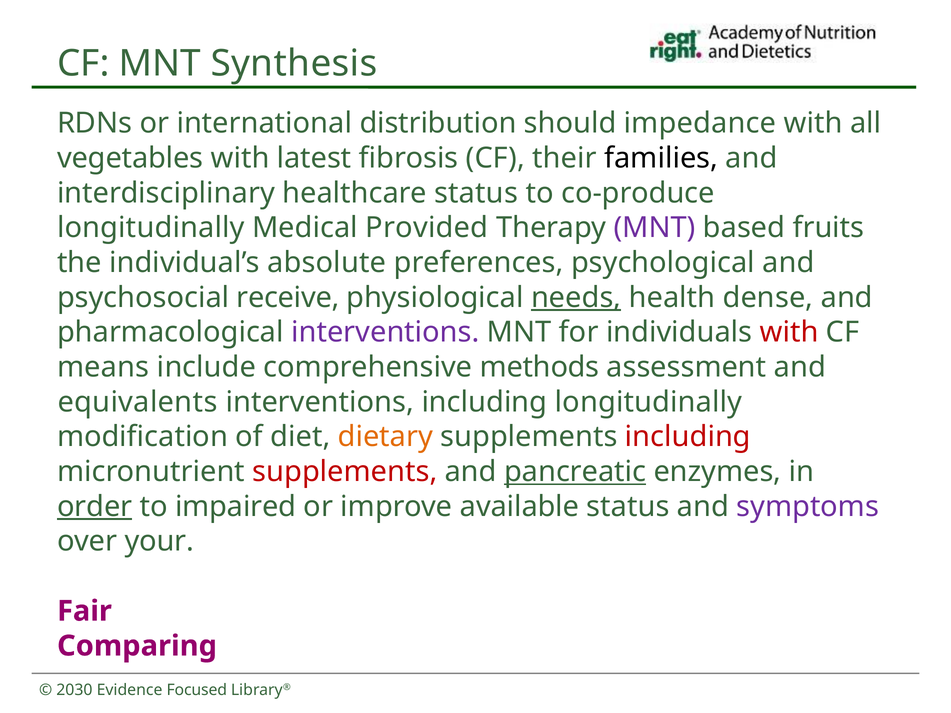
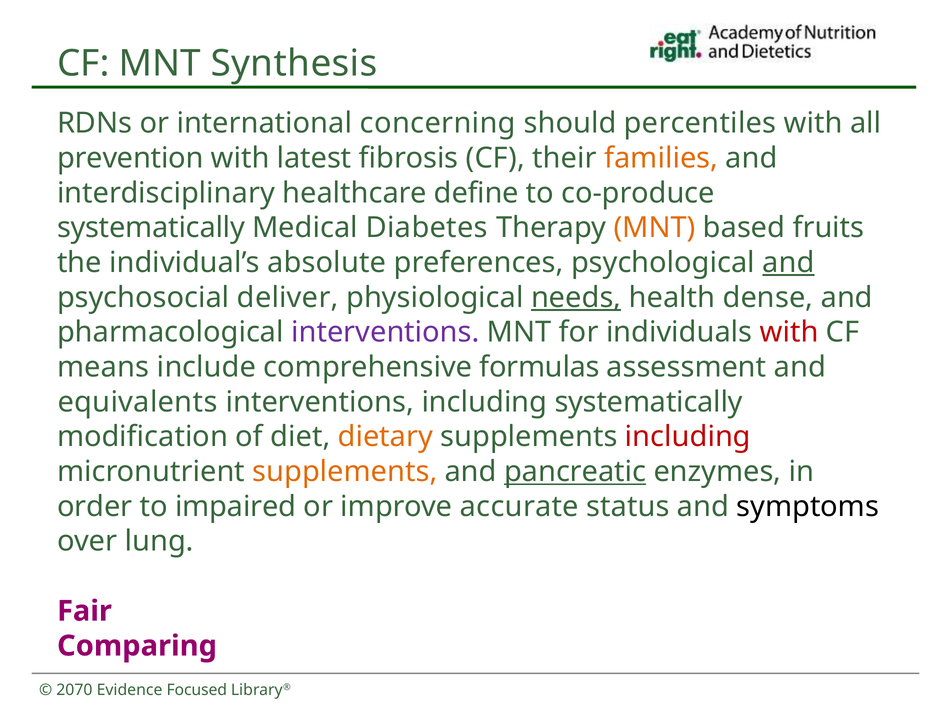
distribution: distribution -> concerning
impedance: impedance -> percentiles
vegetables: vegetables -> prevention
families colour: black -> orange
healthcare status: status -> define
longitudinally at (151, 228): longitudinally -> systematically
Provided: Provided -> Diabetes
MNT at (655, 228) colour: purple -> orange
and at (788, 263) underline: none -> present
receive: receive -> deliver
methods: methods -> formulas
including longitudinally: longitudinally -> systematically
supplements at (345, 472) colour: red -> orange
order underline: present -> none
available: available -> accurate
symptoms colour: purple -> black
your: your -> lung
2030: 2030 -> 2070
